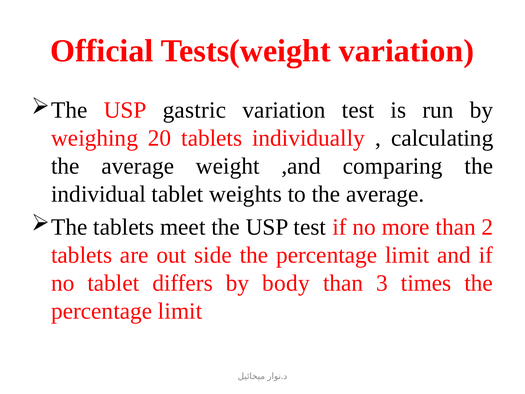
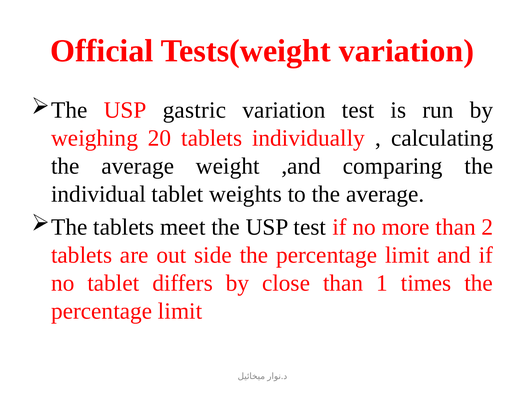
body: body -> close
3: 3 -> 1
